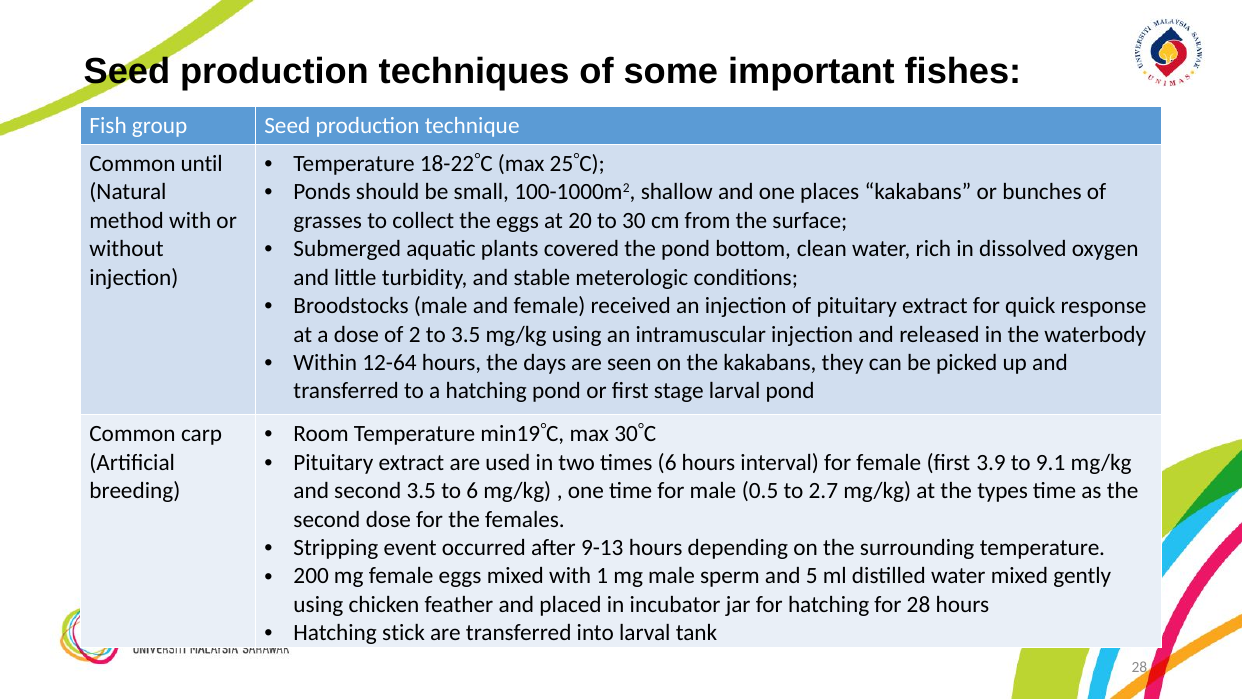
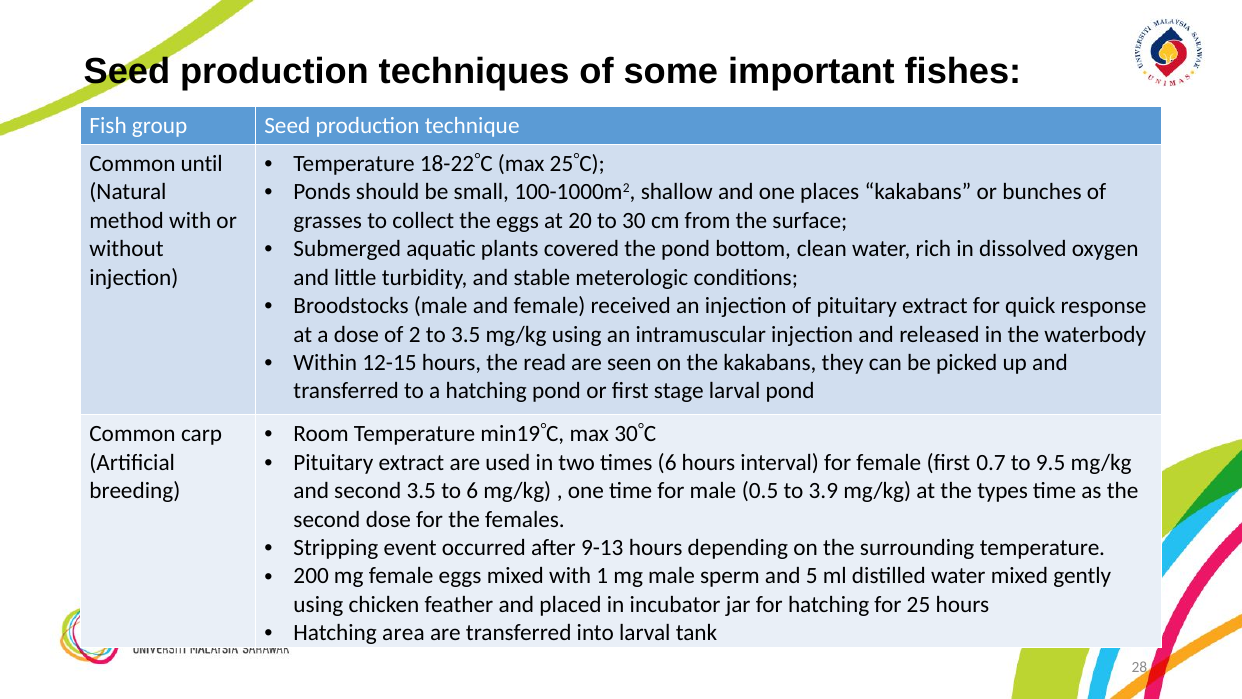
12-64: 12-64 -> 12-15
days: days -> read
3.9: 3.9 -> 0.7
9.1: 9.1 -> 9.5
2.7: 2.7 -> 3.9
for 28: 28 -> 25
stick: stick -> area
